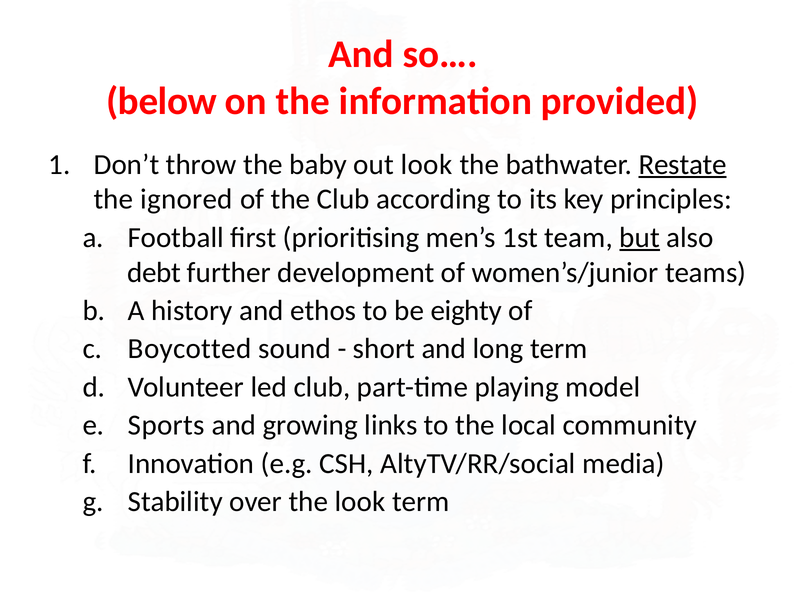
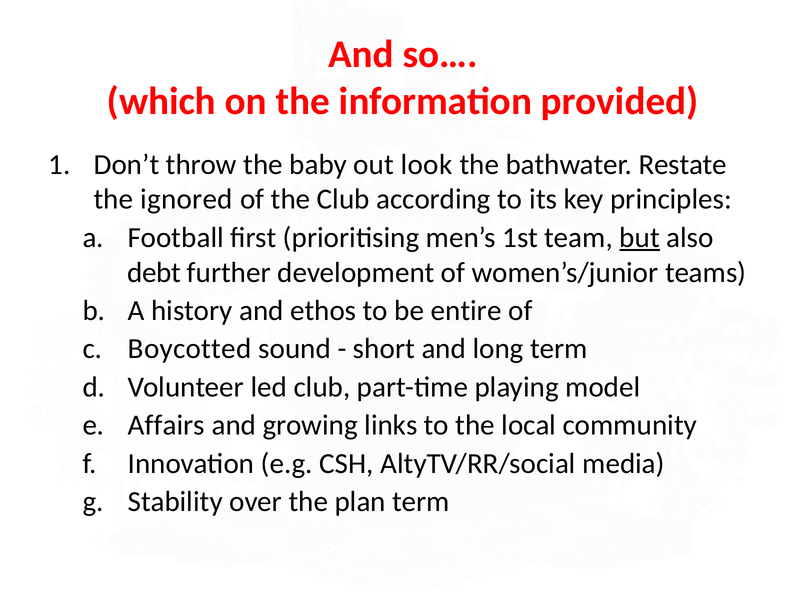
below: below -> which
Restate underline: present -> none
eighty: eighty -> entire
Sports: Sports -> Affairs
the look: look -> plan
